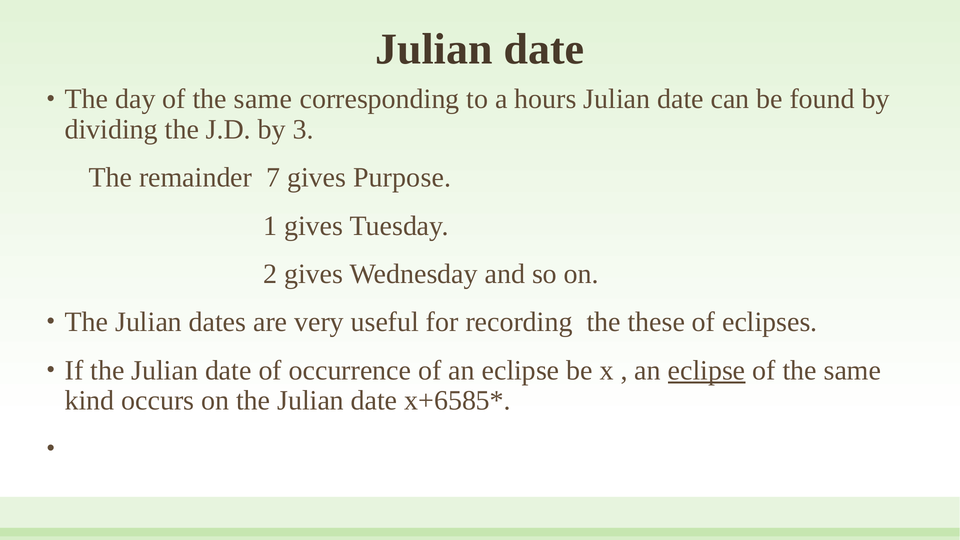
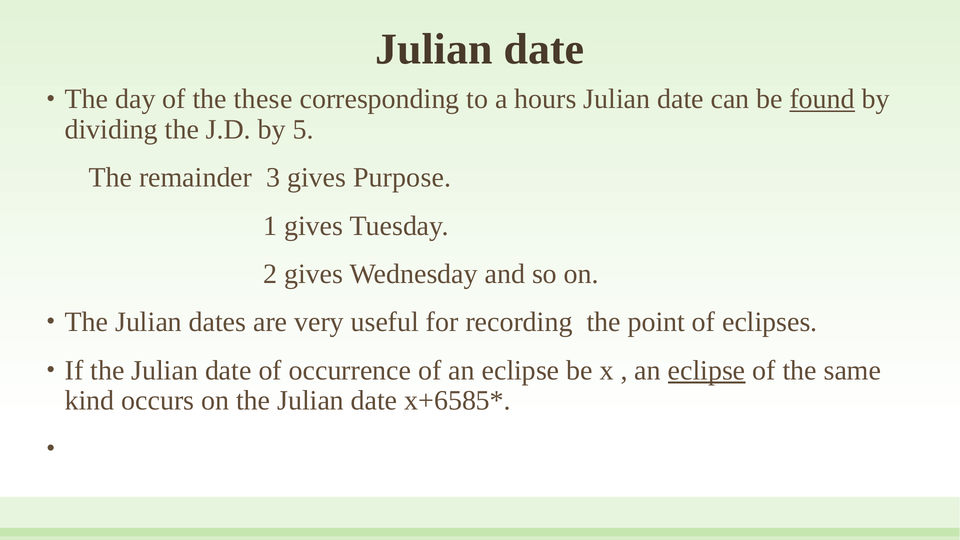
day of the same: same -> these
found underline: none -> present
3: 3 -> 5
7: 7 -> 3
these: these -> point
